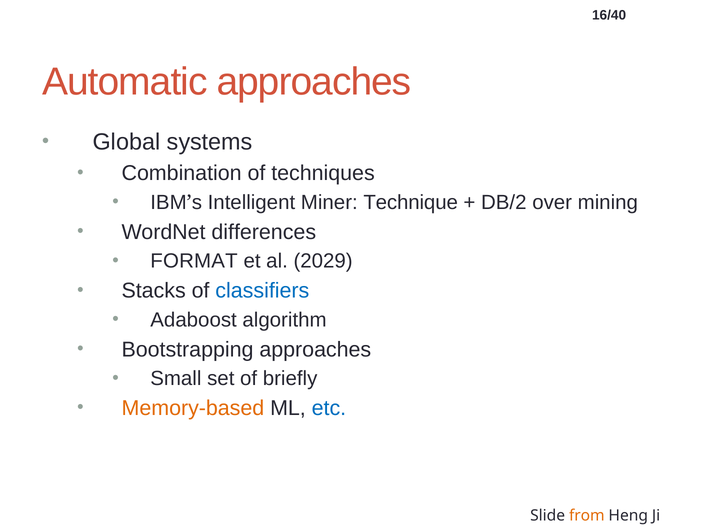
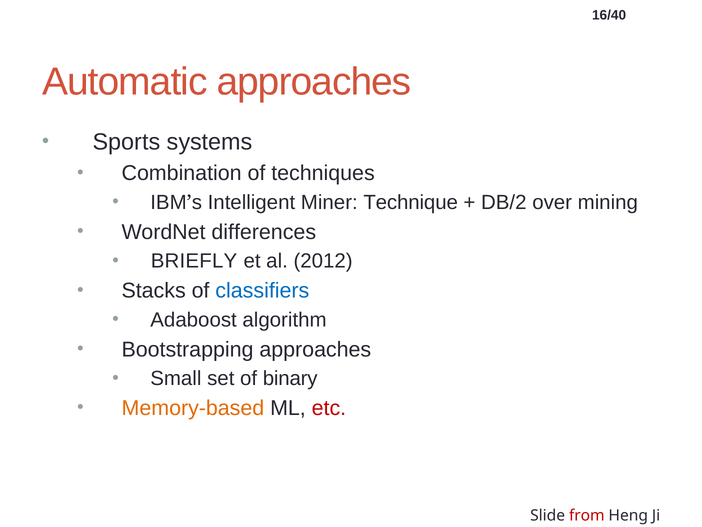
Global: Global -> Sports
FORMAT: FORMAT -> BRIEFLY
2029: 2029 -> 2012
briefly: briefly -> binary
etc colour: blue -> red
from colour: orange -> red
